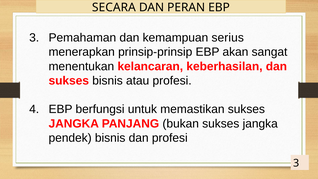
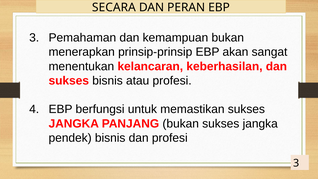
kemampuan serius: serius -> bukan
